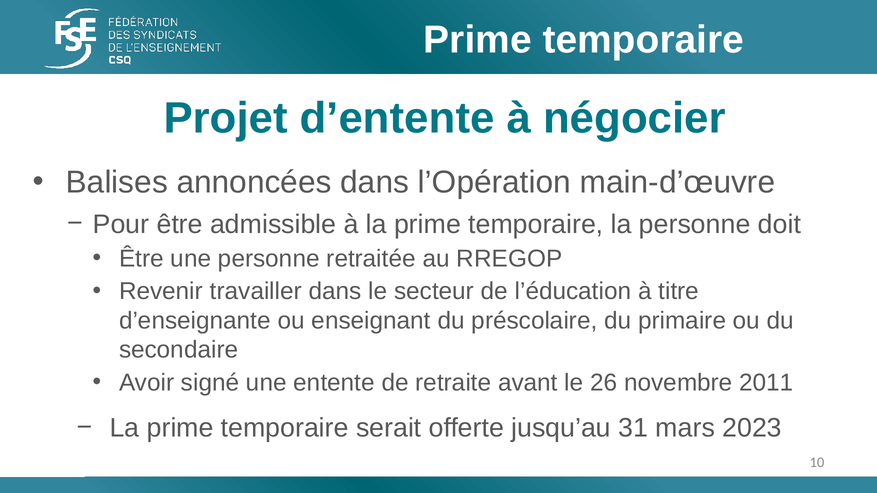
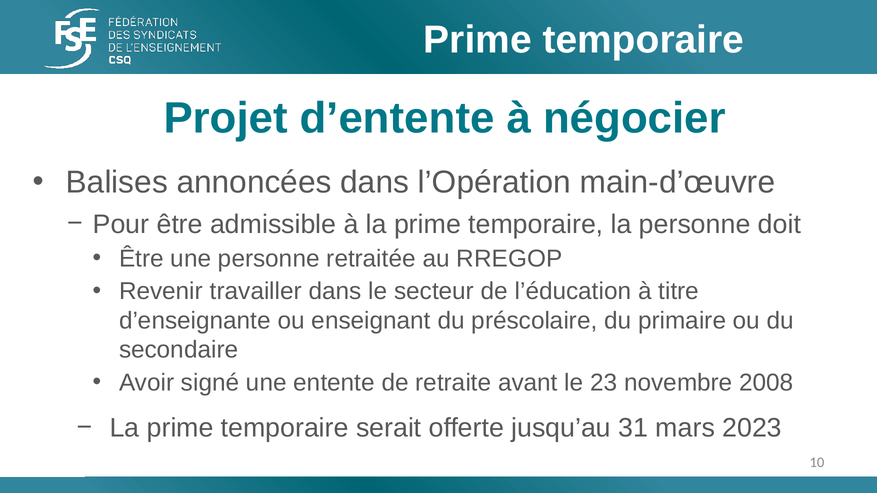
26: 26 -> 23
2011: 2011 -> 2008
